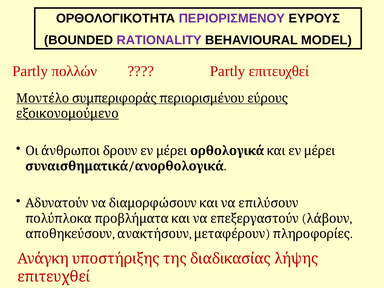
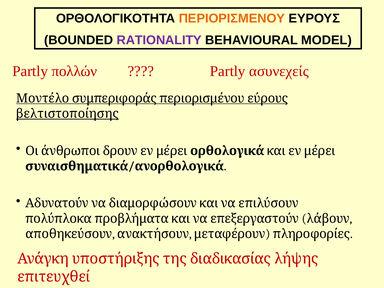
ΠΕΡΙΟΡΙΣΜΕΝΟΥ colour: purple -> orange
Partly επιτευχθεί: επιτευχθεί -> ασυνεχείς
εξοικονομούμενο: εξοικονομούμενο -> βελτιστοποίησης
